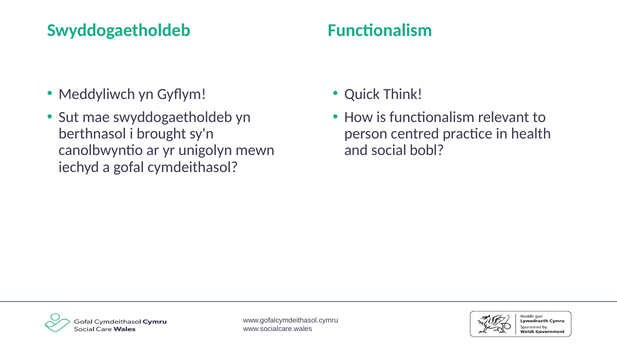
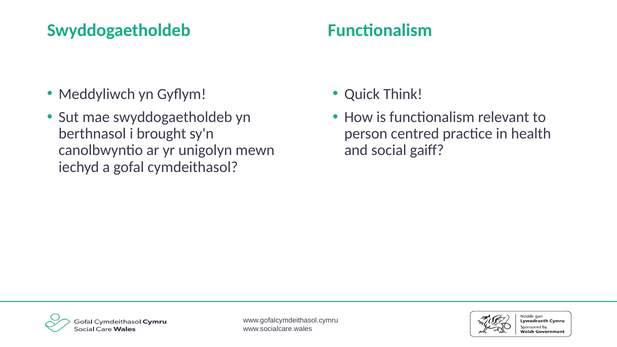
bobl: bobl -> gaiff
